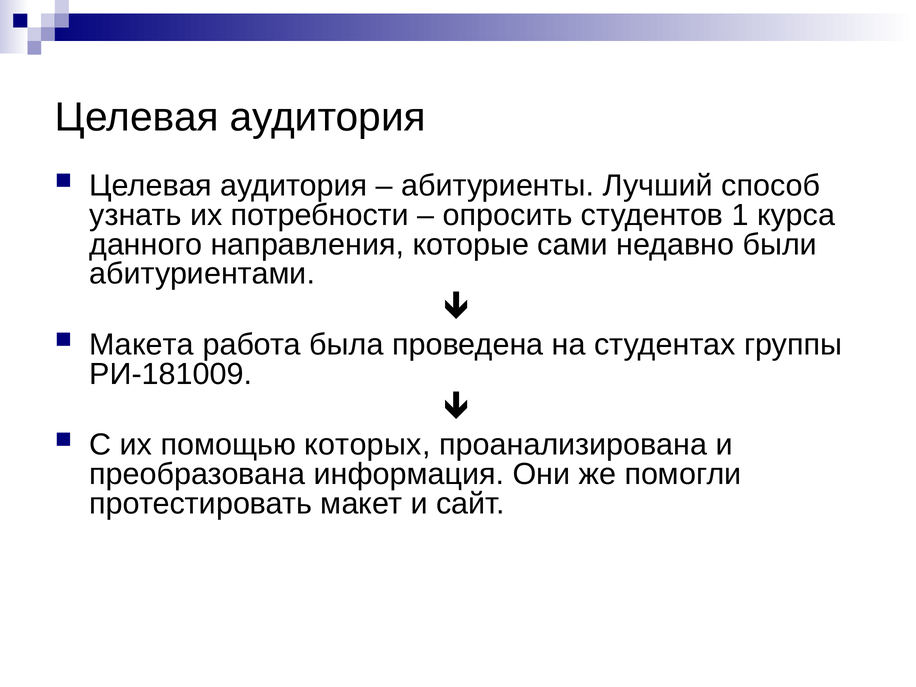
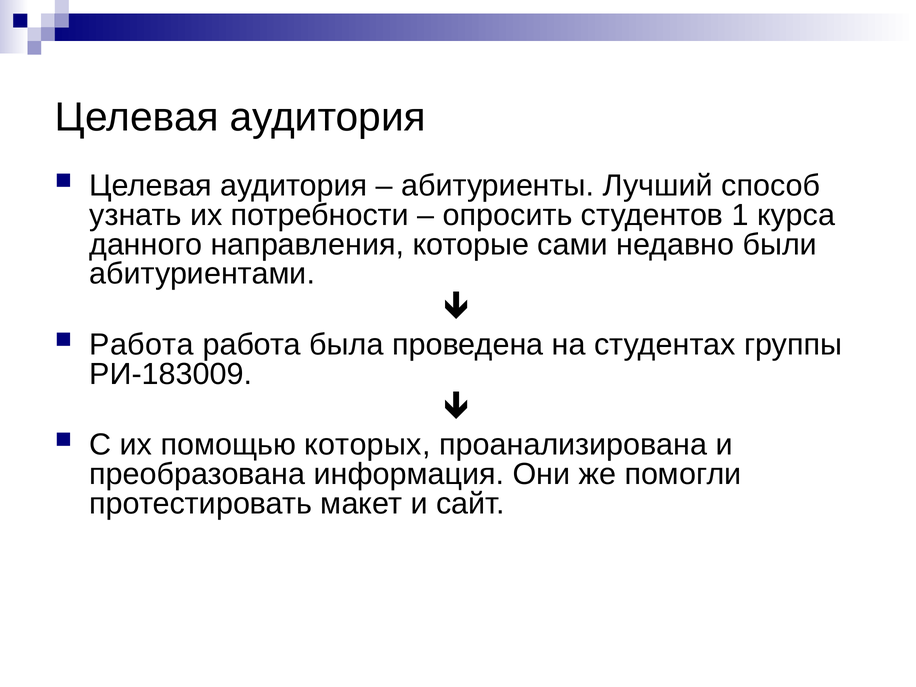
Макета at (142, 345): Макета -> Работа
РИ-181009: РИ-181009 -> РИ-183009
